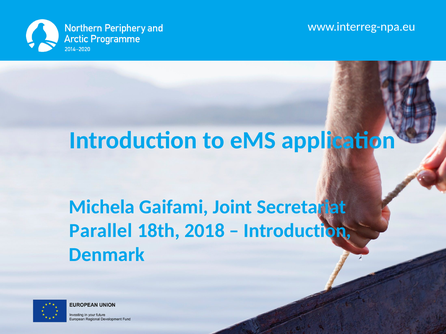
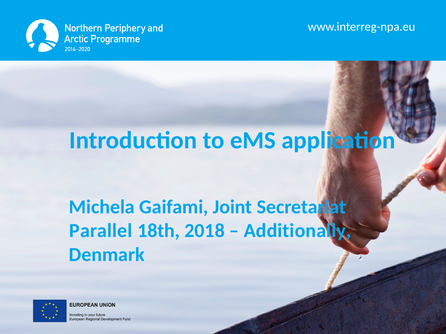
Introduction at (297, 231): Introduction -> Additionally
